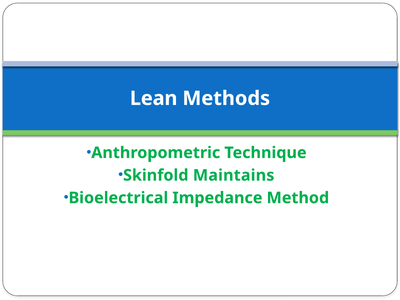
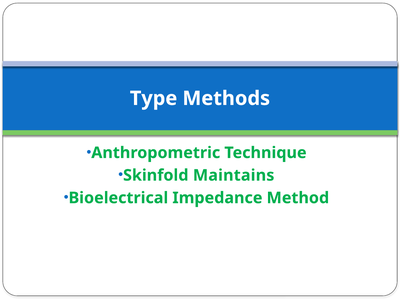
Lean: Lean -> Type
